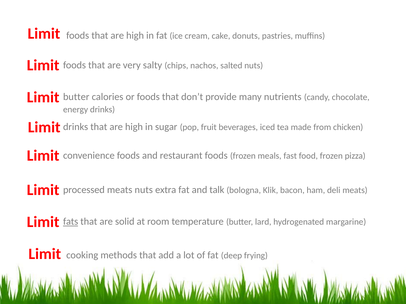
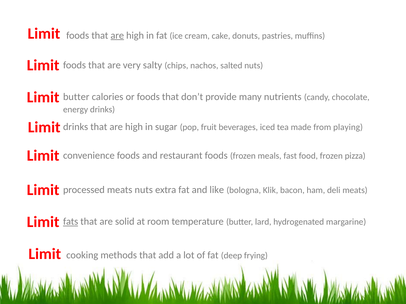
are at (117, 35) underline: none -> present
chicken: chicken -> playing
talk: talk -> like
